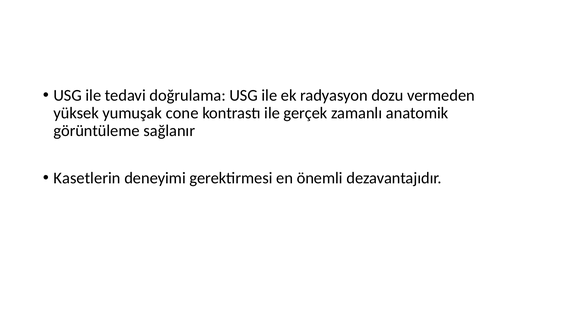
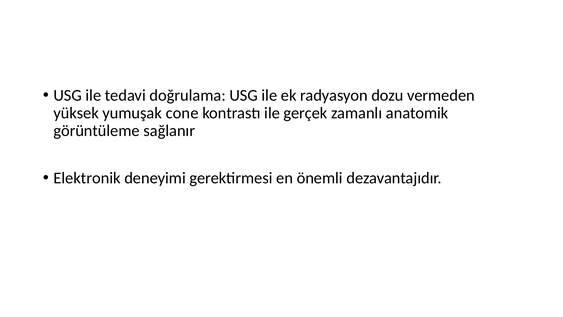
Kasetlerin: Kasetlerin -> Elektronik
